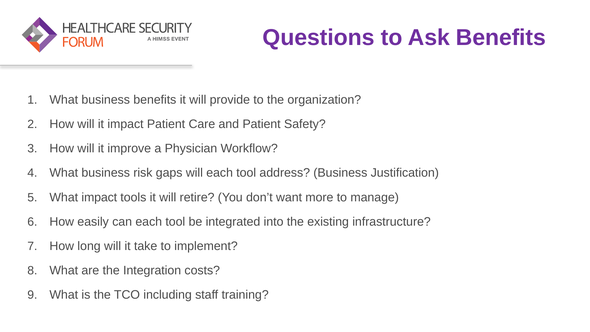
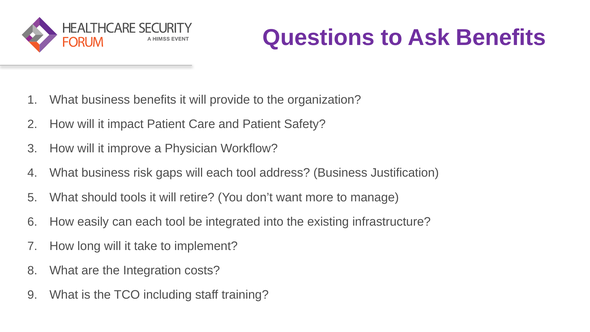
What impact: impact -> should
